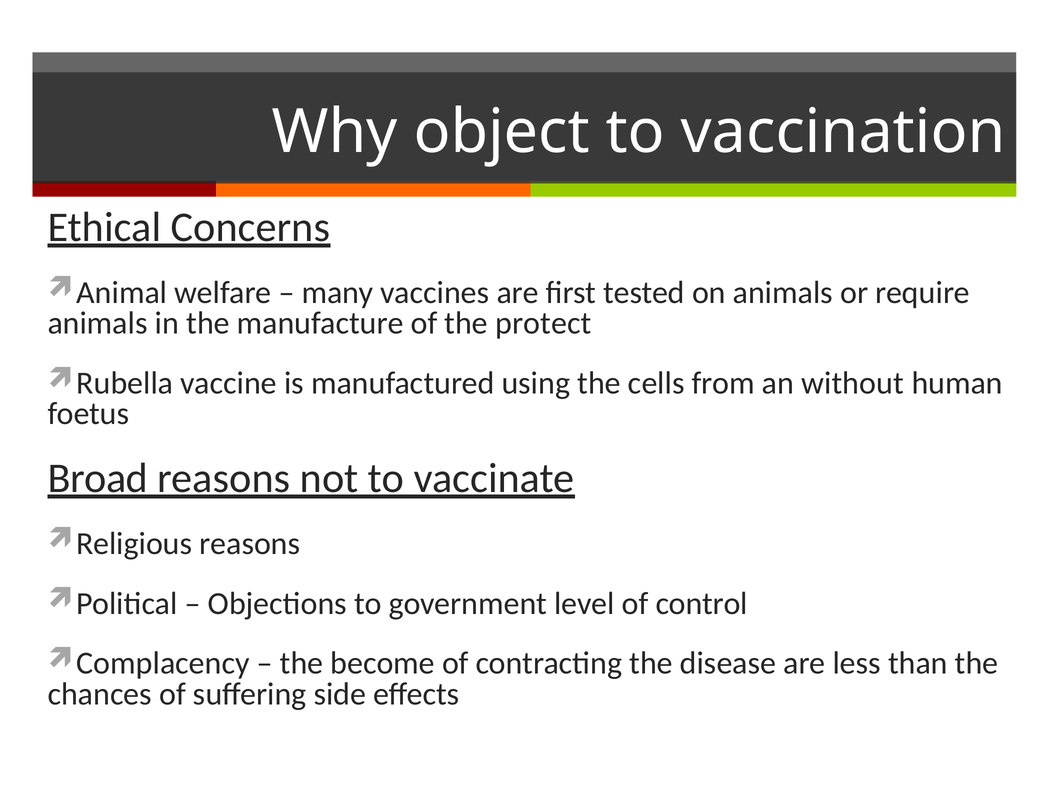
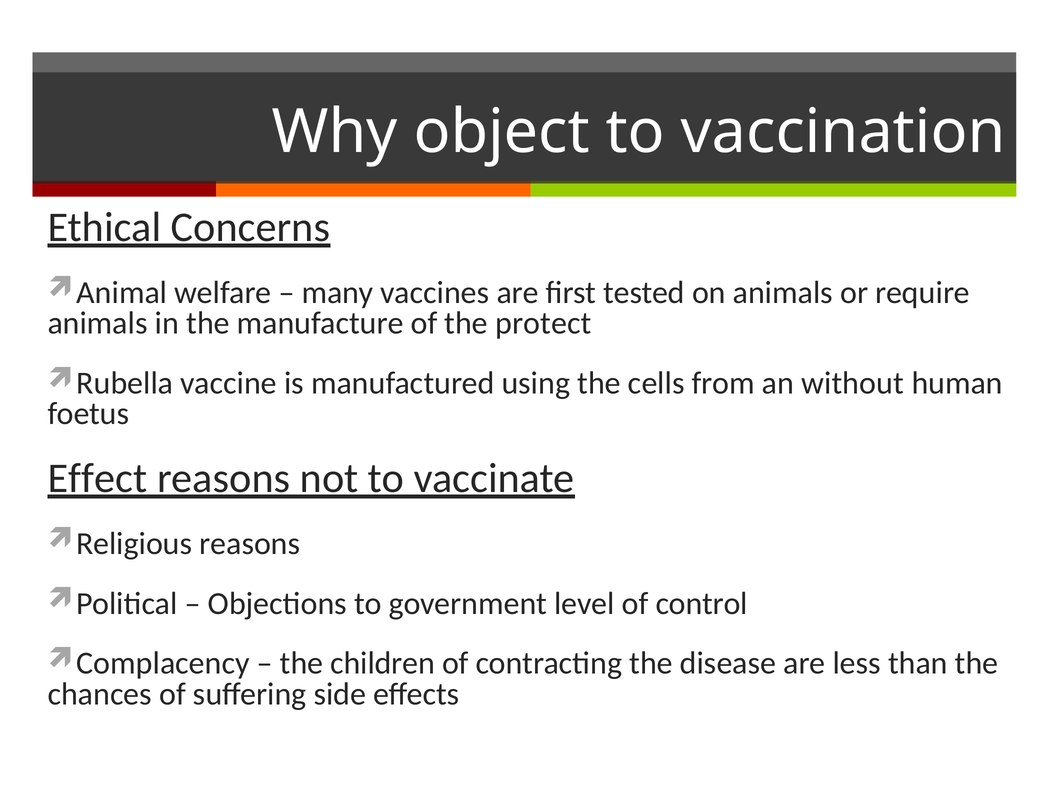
Broad: Broad -> Effect
become: become -> children
